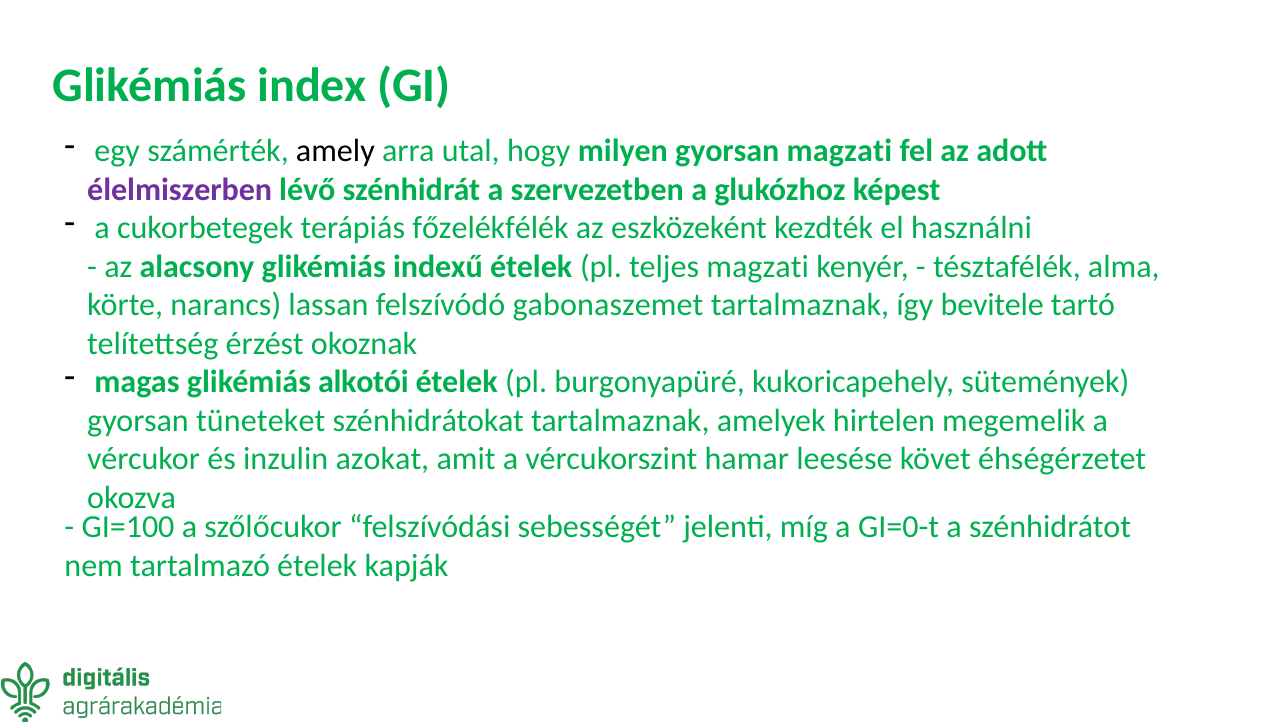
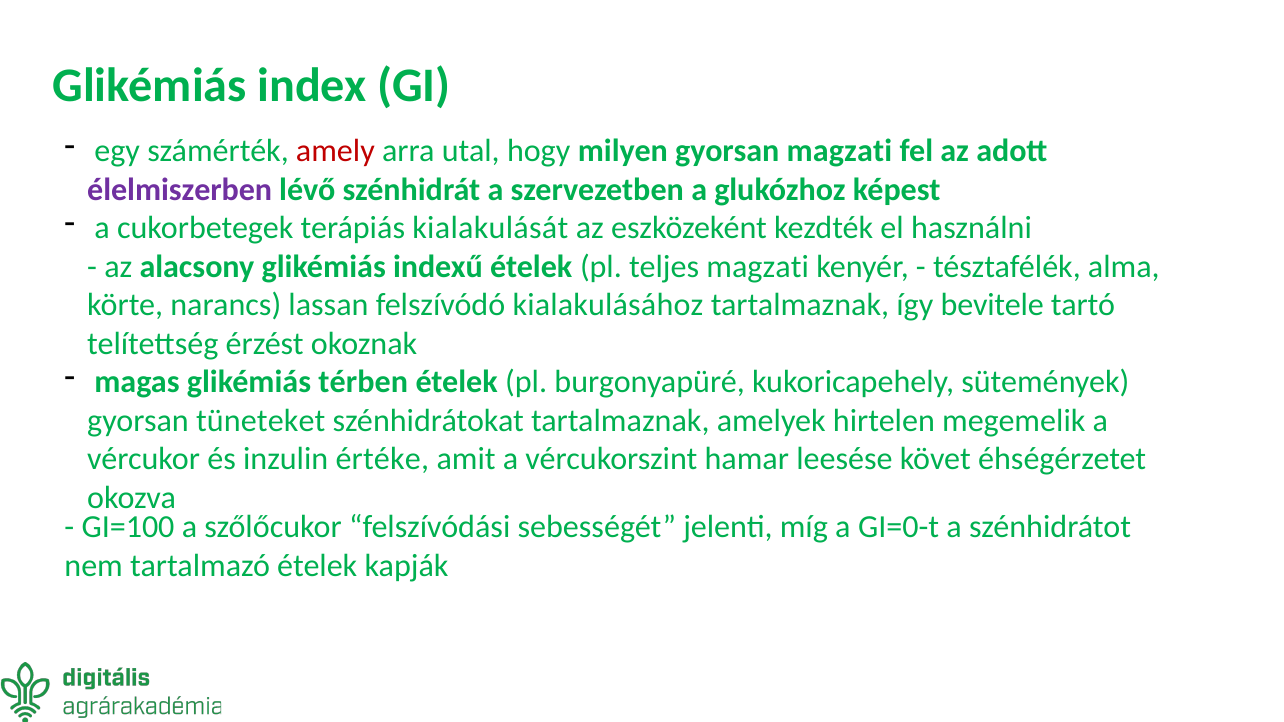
amely colour: black -> red
főzelékfélék: főzelékfélék -> kialakulását
gabonaszemet: gabonaszemet -> kialakulásához
alkotói: alkotói -> térben
azokat: azokat -> értéke
